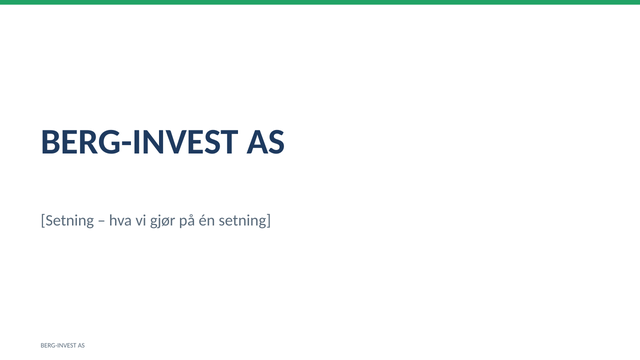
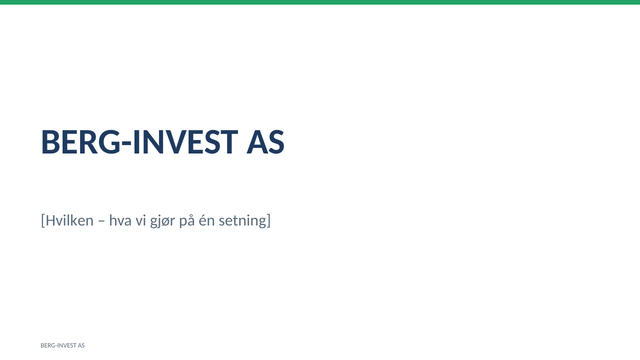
Setning at (67, 220): Setning -> Hvilken
